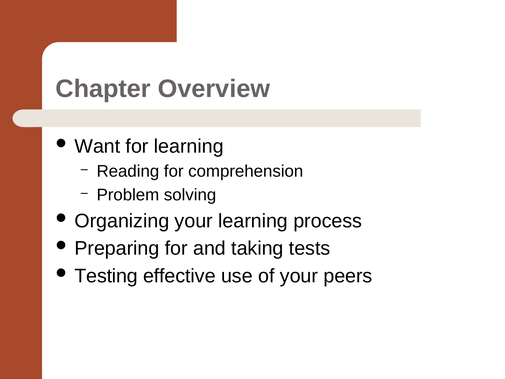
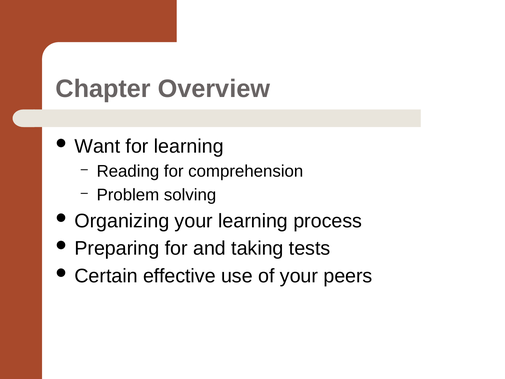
Testing: Testing -> Certain
